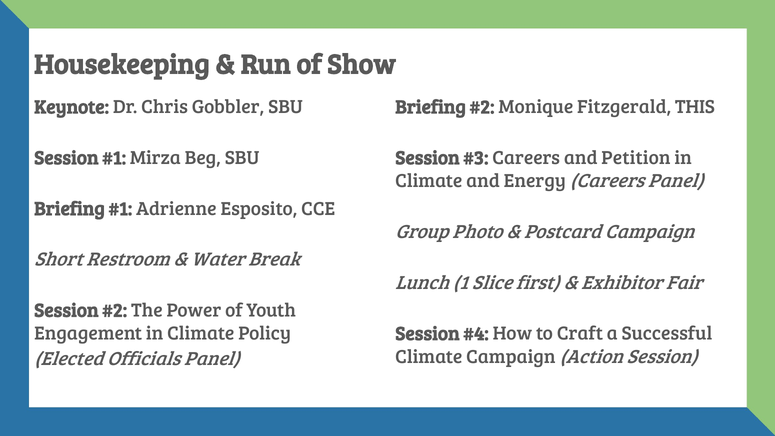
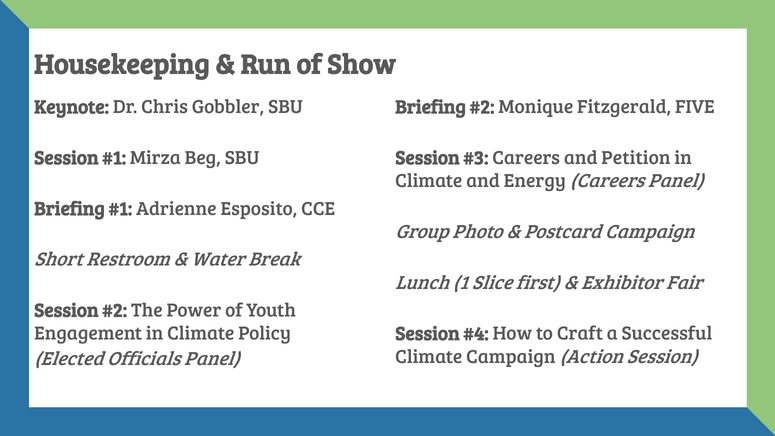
THIS: THIS -> FIVE
